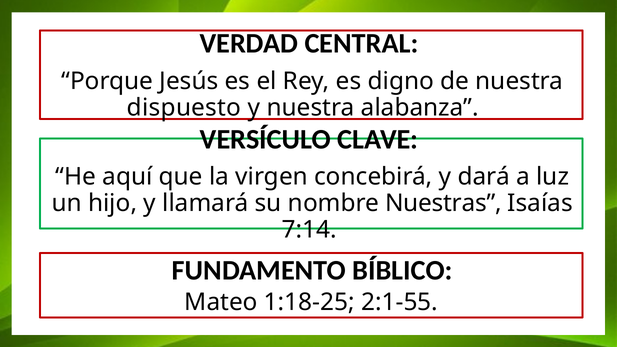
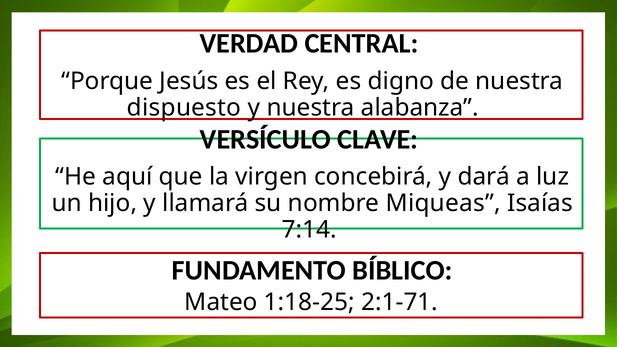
Nuestras: Nuestras -> Miqueas
2:1-55: 2:1-55 -> 2:1-71
